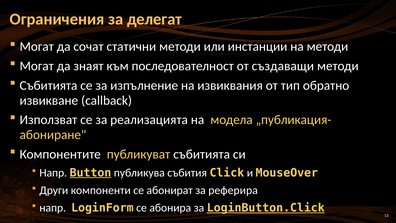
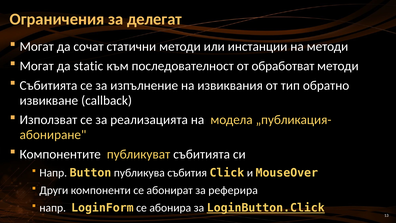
знаят: знаят -> static
създаващи: създаващи -> обработват
Button underline: present -> none
